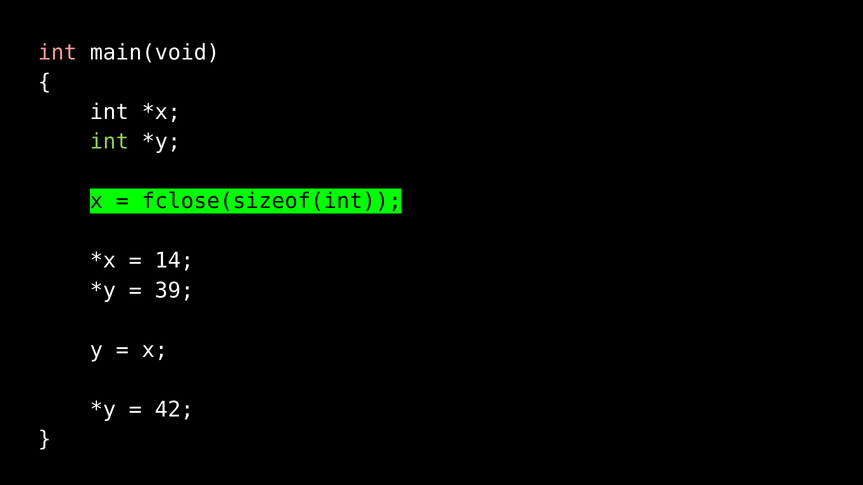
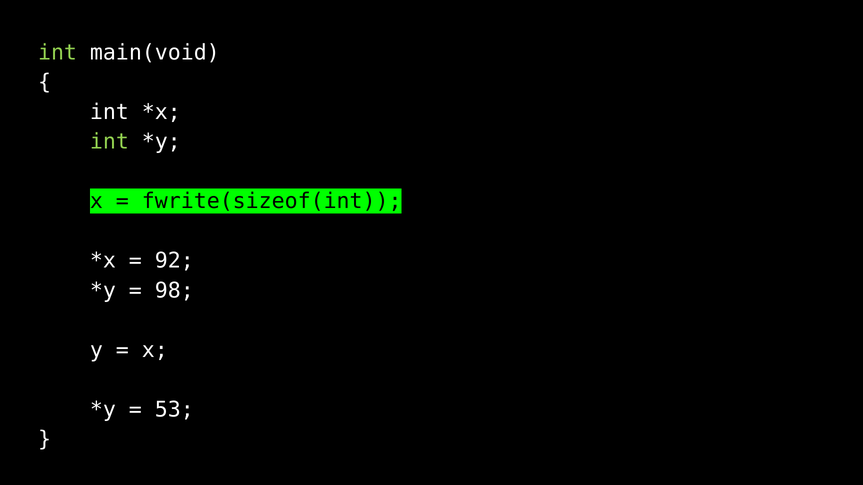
int at (58, 53) colour: pink -> light green
fclose(sizeof(int: fclose(sizeof(int -> fwrite(sizeof(int
14: 14 -> 92
39: 39 -> 98
42: 42 -> 53
